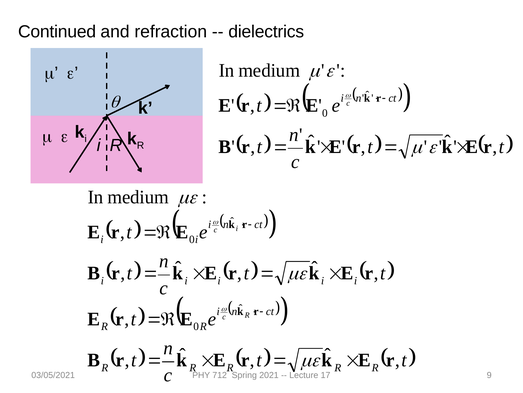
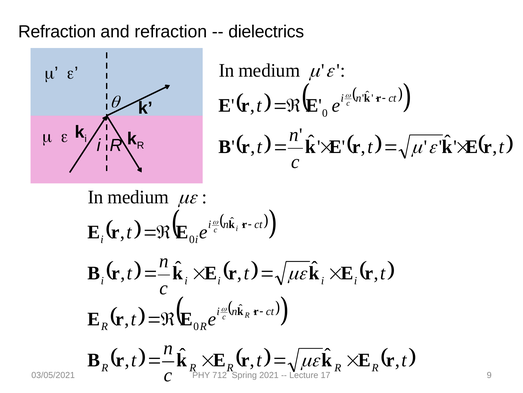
Continued at (57, 32): Continued -> Refraction
